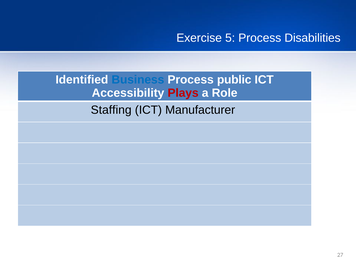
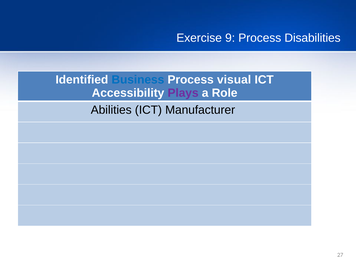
5: 5 -> 9
public: public -> visual
Plays colour: red -> purple
Staffing: Staffing -> Abilities
